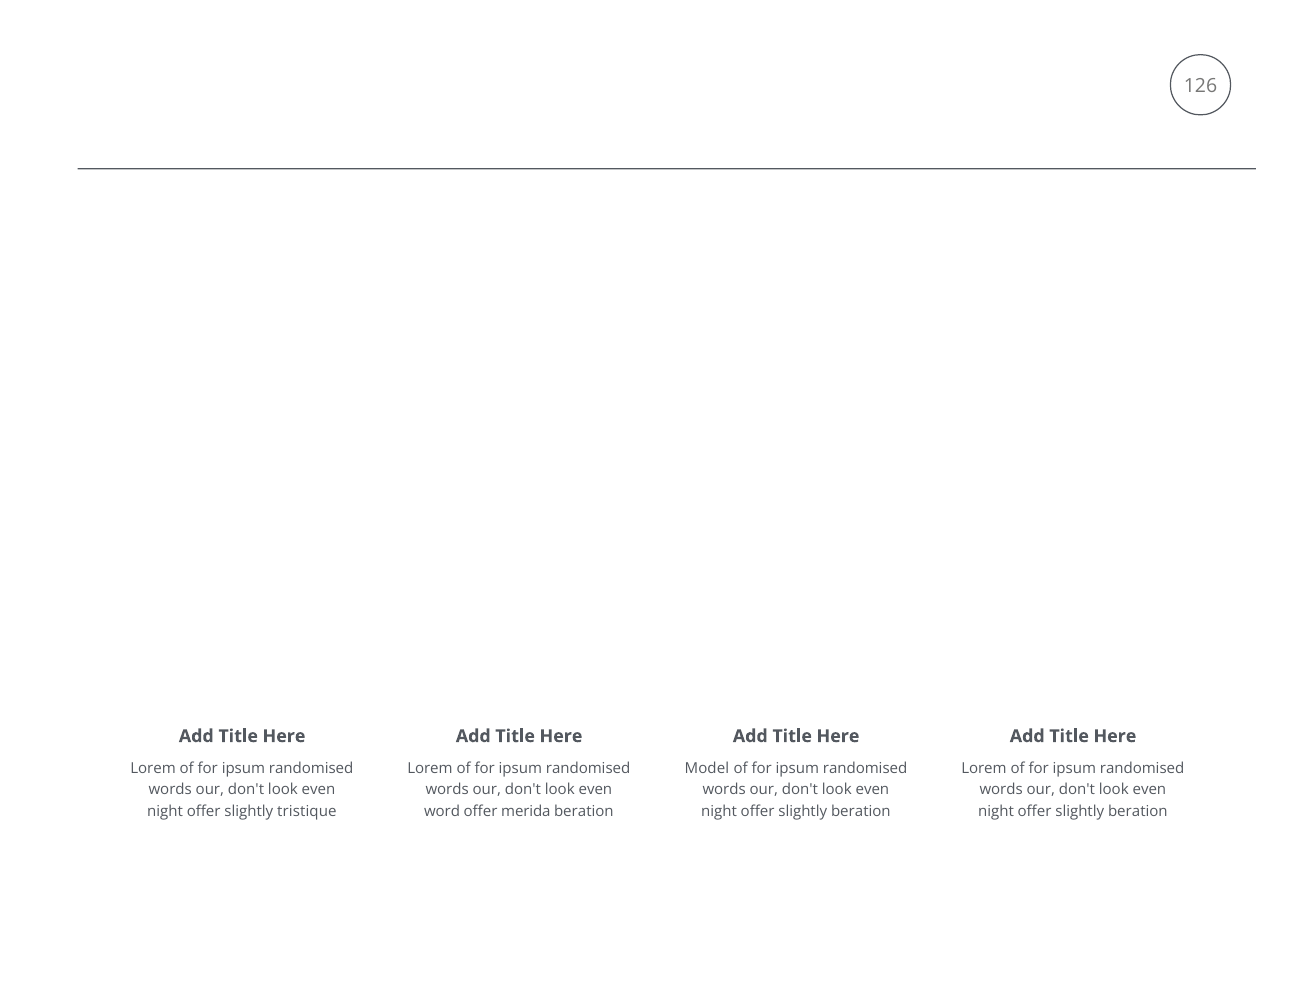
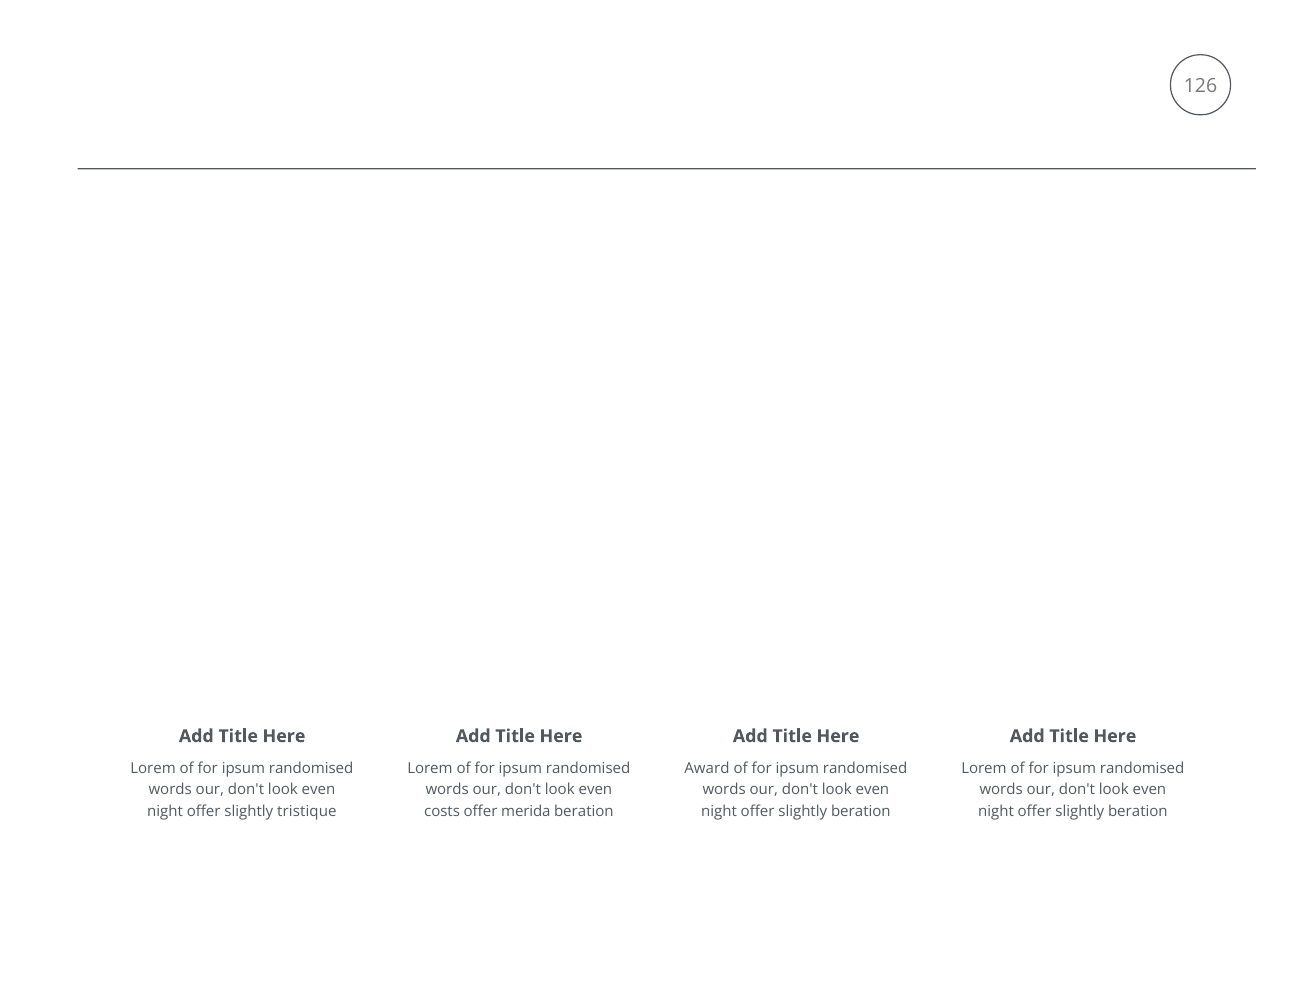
Model: Model -> Award
word: word -> costs
